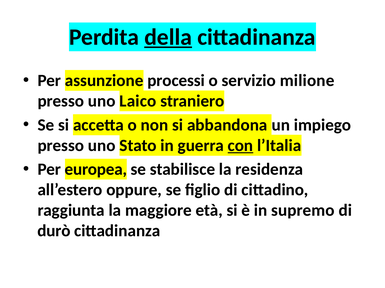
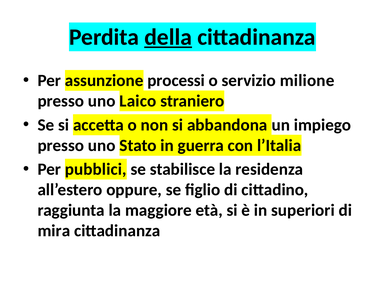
con underline: present -> none
europea: europea -> pubblici
supremo: supremo -> superiori
durò: durò -> mira
